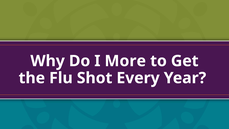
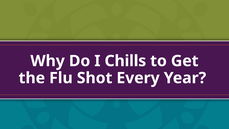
More: More -> Chills
